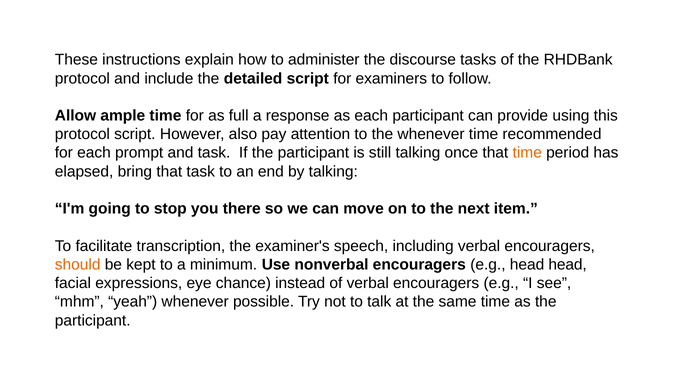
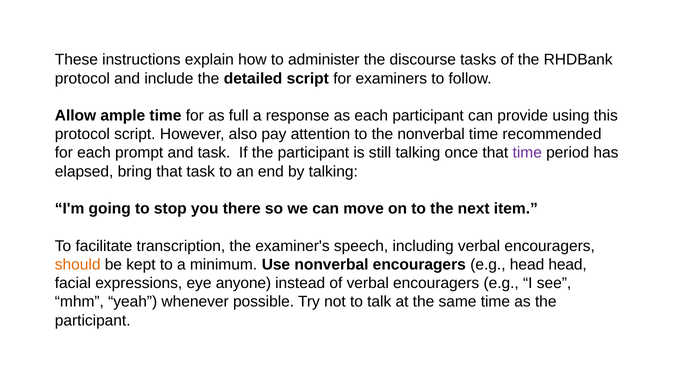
the whenever: whenever -> nonverbal
time at (527, 153) colour: orange -> purple
chance: chance -> anyone
